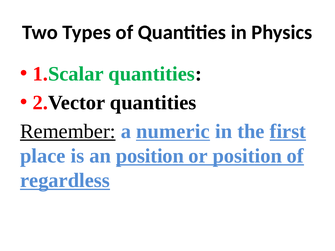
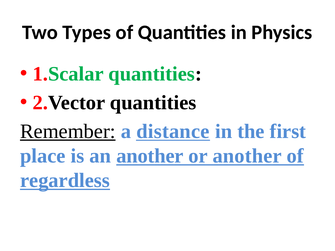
numeric: numeric -> distance
first underline: present -> none
an position: position -> another
or position: position -> another
